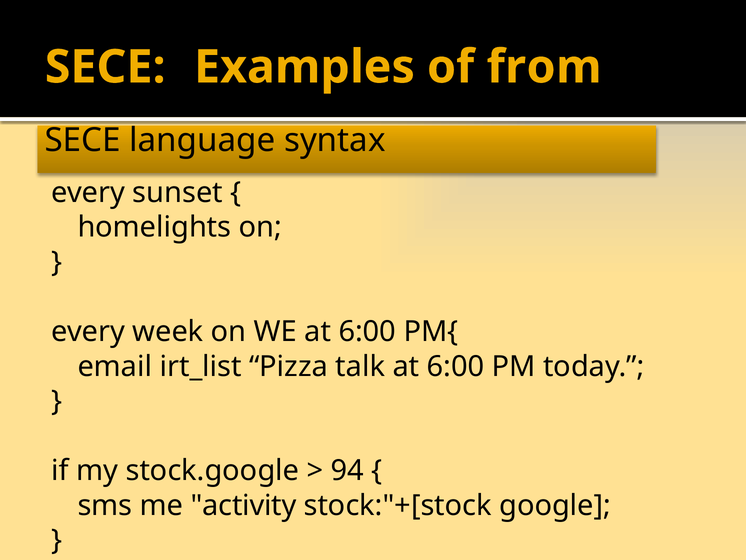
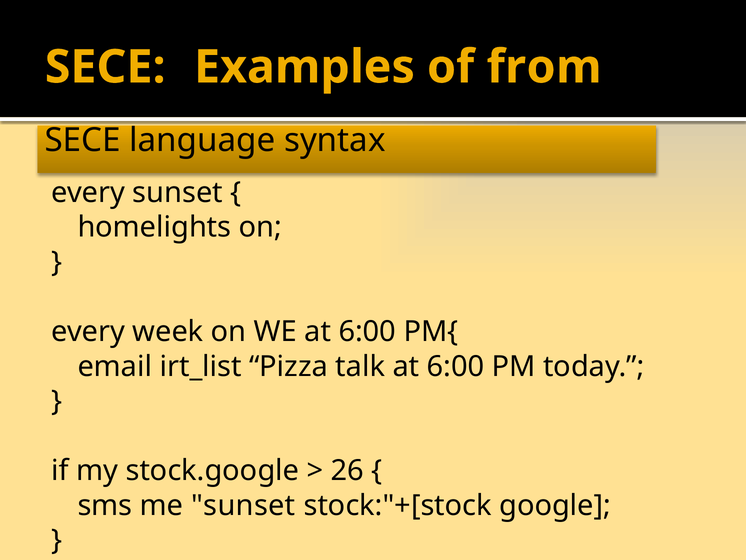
94: 94 -> 26
me activity: activity -> sunset
